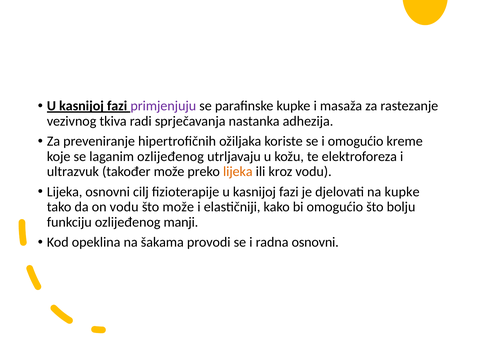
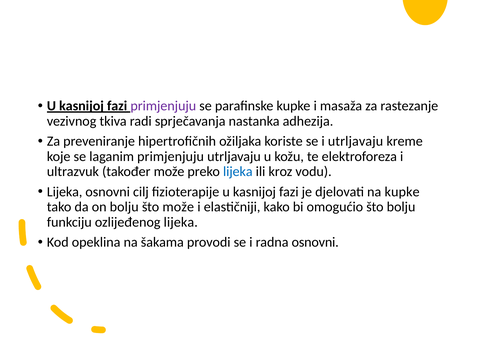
i omogućio: omogućio -> utrljavaju
laganim ozlijeđenog: ozlijeđenog -> primjenjuju
lijeka at (238, 172) colour: orange -> blue
on vodu: vodu -> bolju
ozlijeđenog manji: manji -> lijeka
